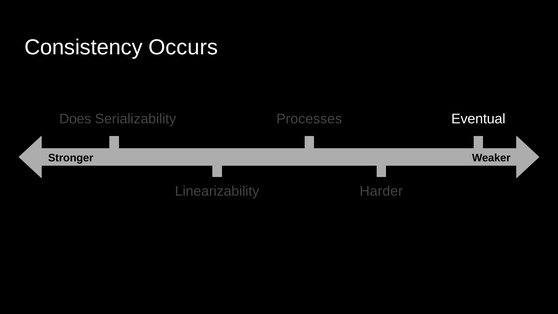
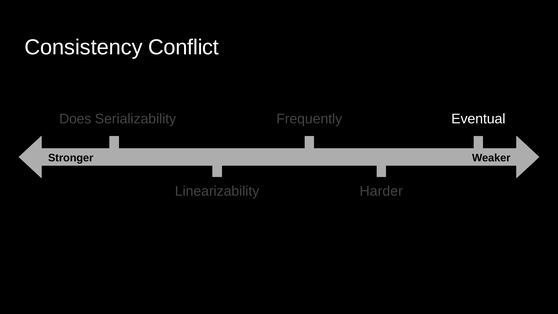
Occurs: Occurs -> Conflict
Processes: Processes -> Frequently
